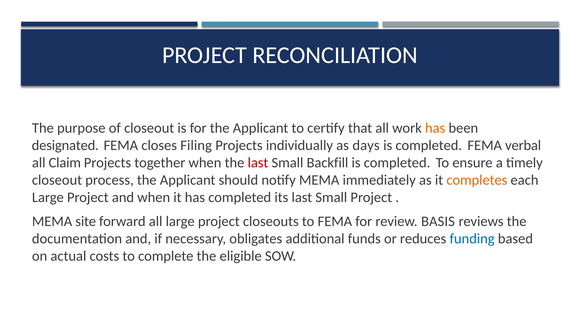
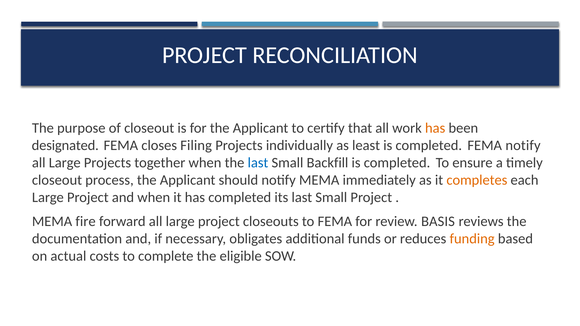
days: days -> least
FEMA verbal: verbal -> notify
Claim at (65, 163): Claim -> Large
last at (258, 163) colour: red -> blue
site: site -> fire
funding colour: blue -> orange
